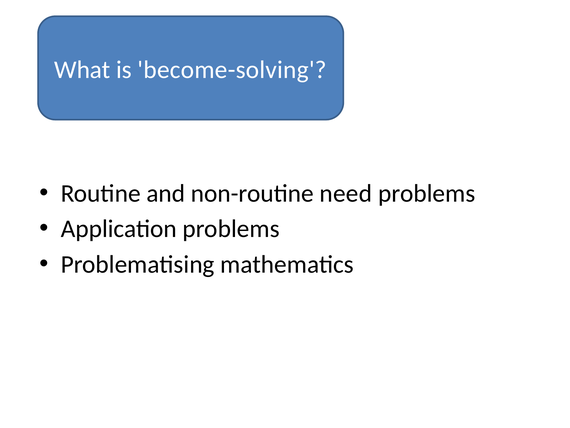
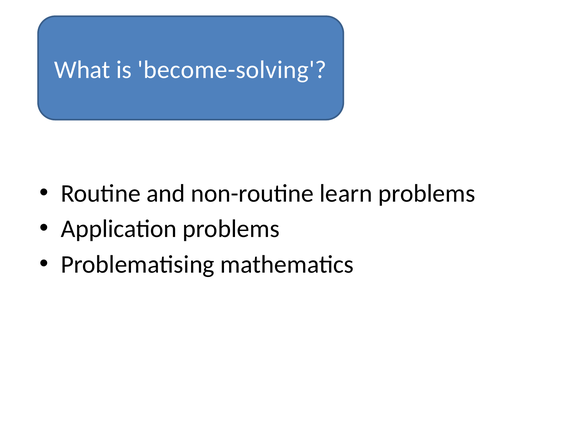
need: need -> learn
